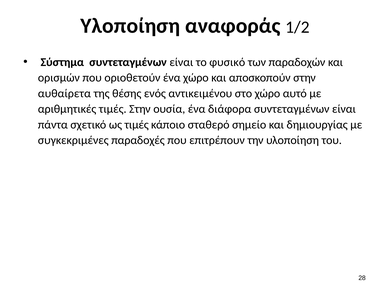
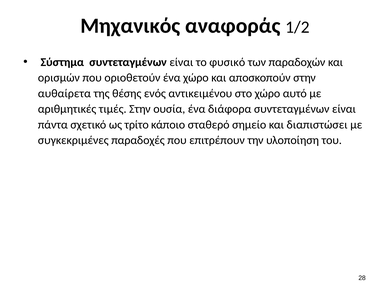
Υλοποίηση at (130, 26): Υλοποίηση -> Μηχανικός
ως τιμές: τιμές -> τρίτο
δημιουργίας: δημιουργίας -> διαπιστώσει
